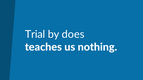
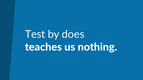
Trial: Trial -> Test
